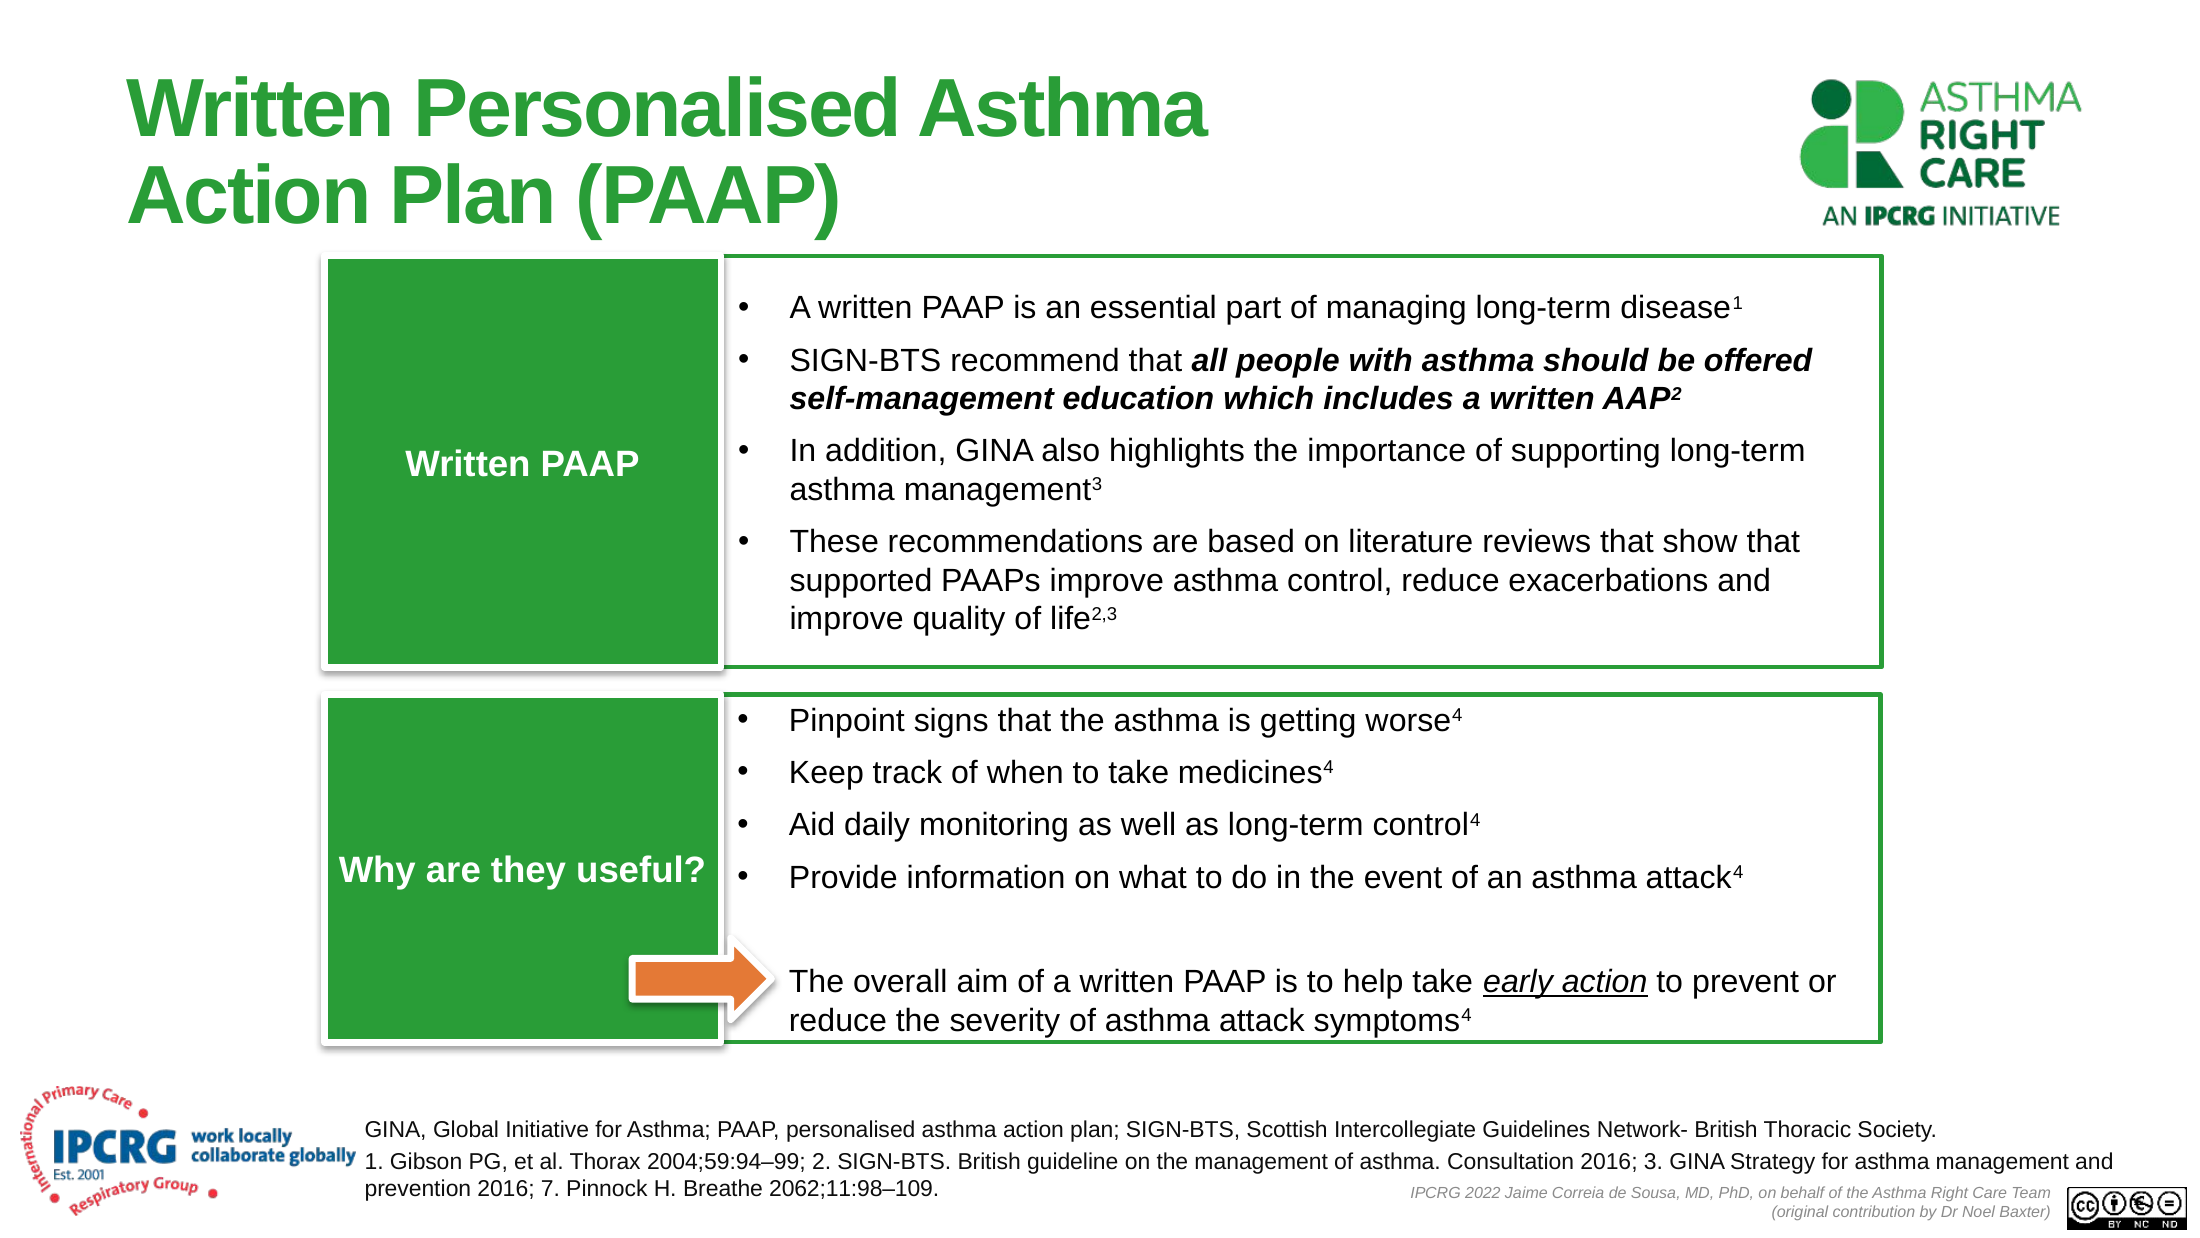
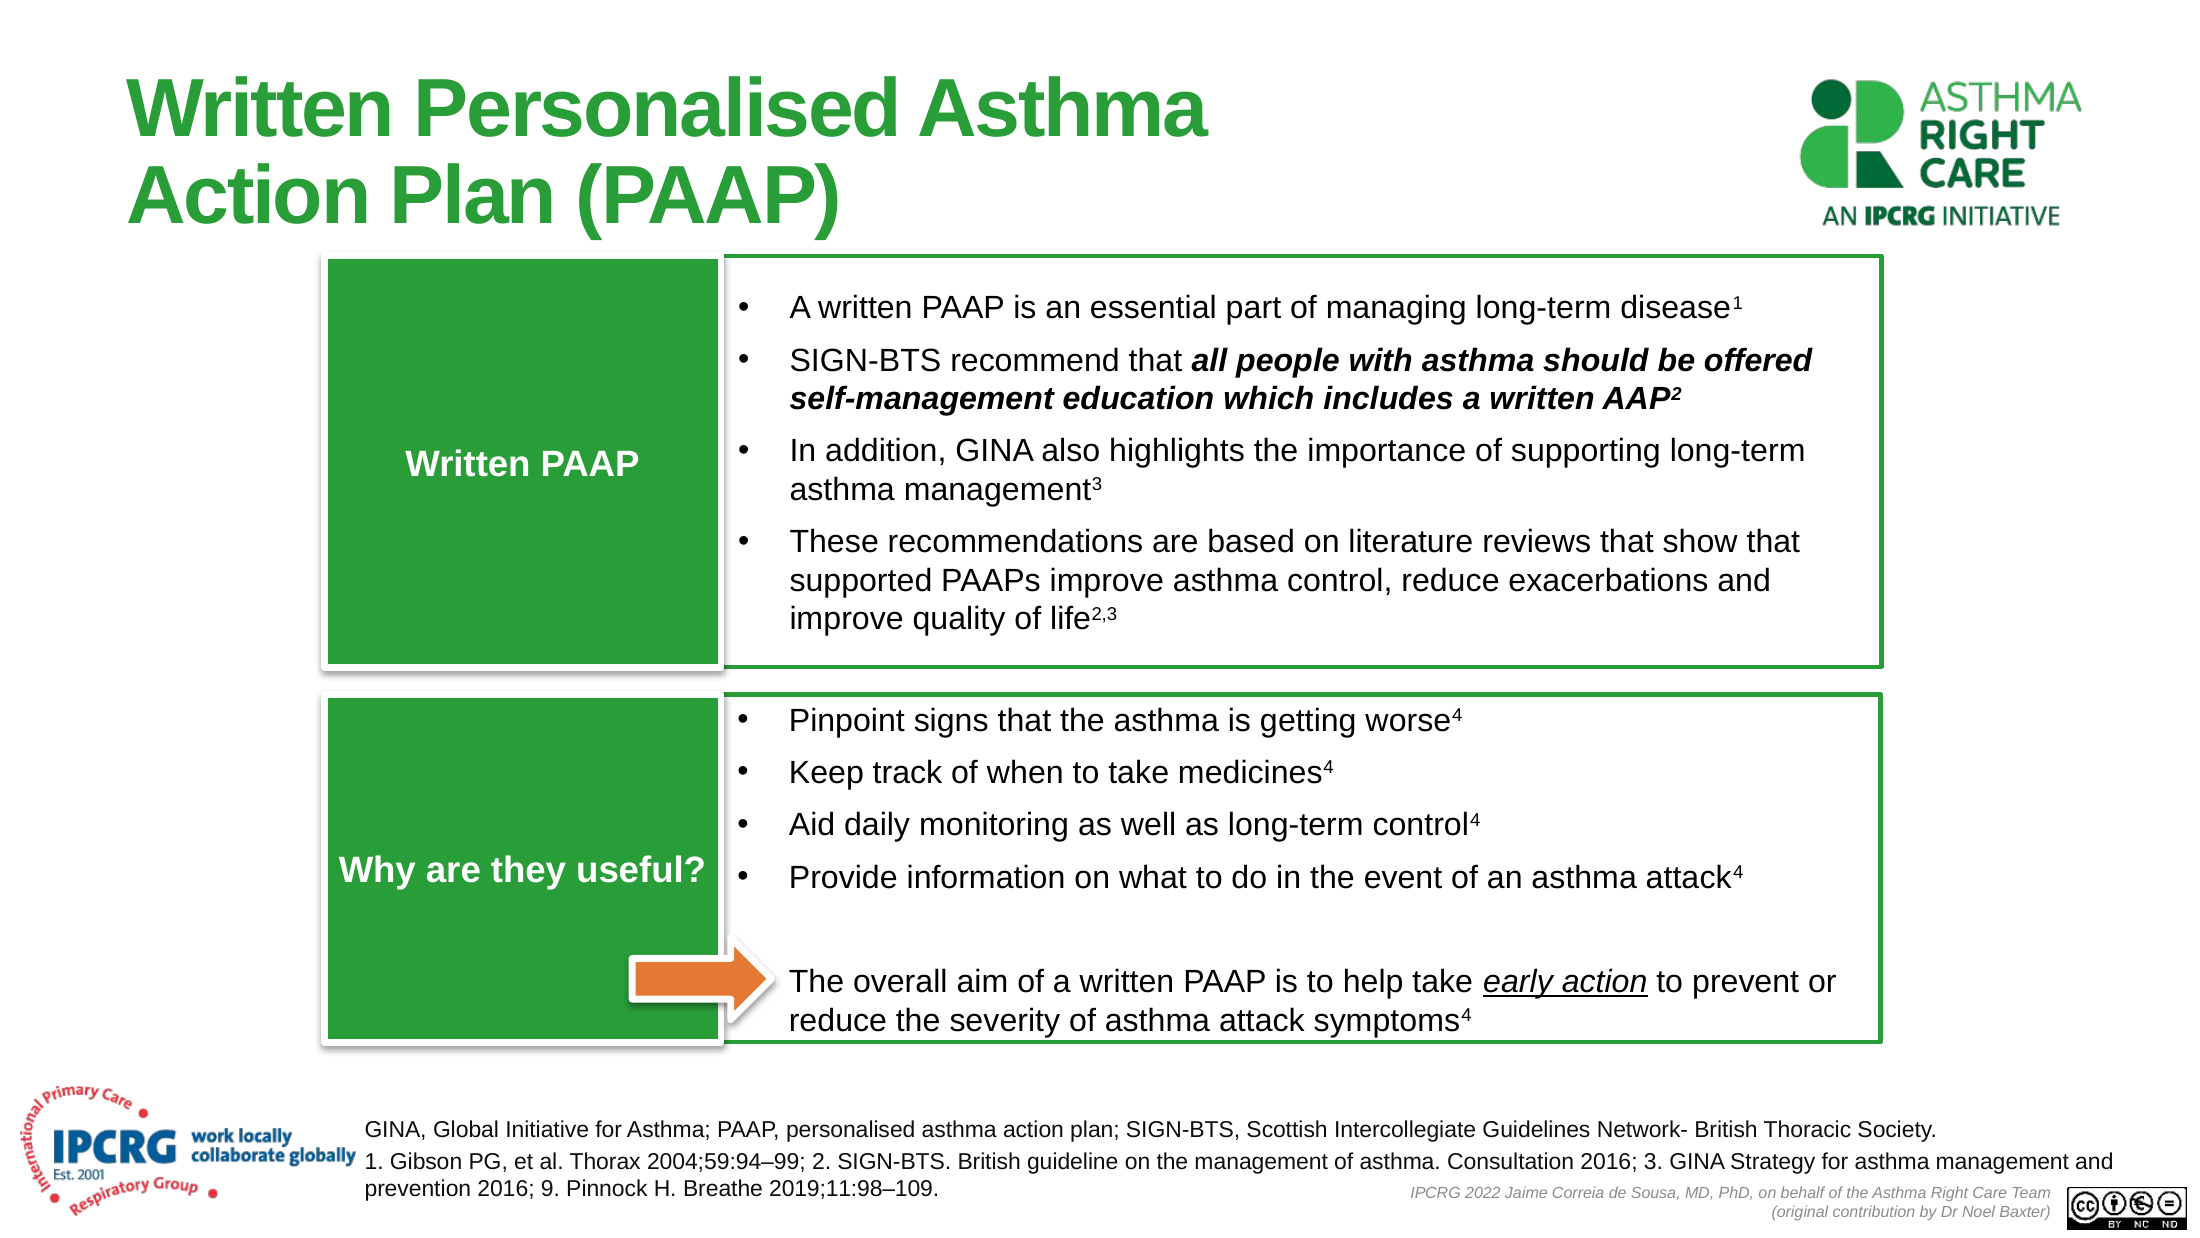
7: 7 -> 9
2062;11:98–109: 2062;11:98–109 -> 2019;11:98–109
